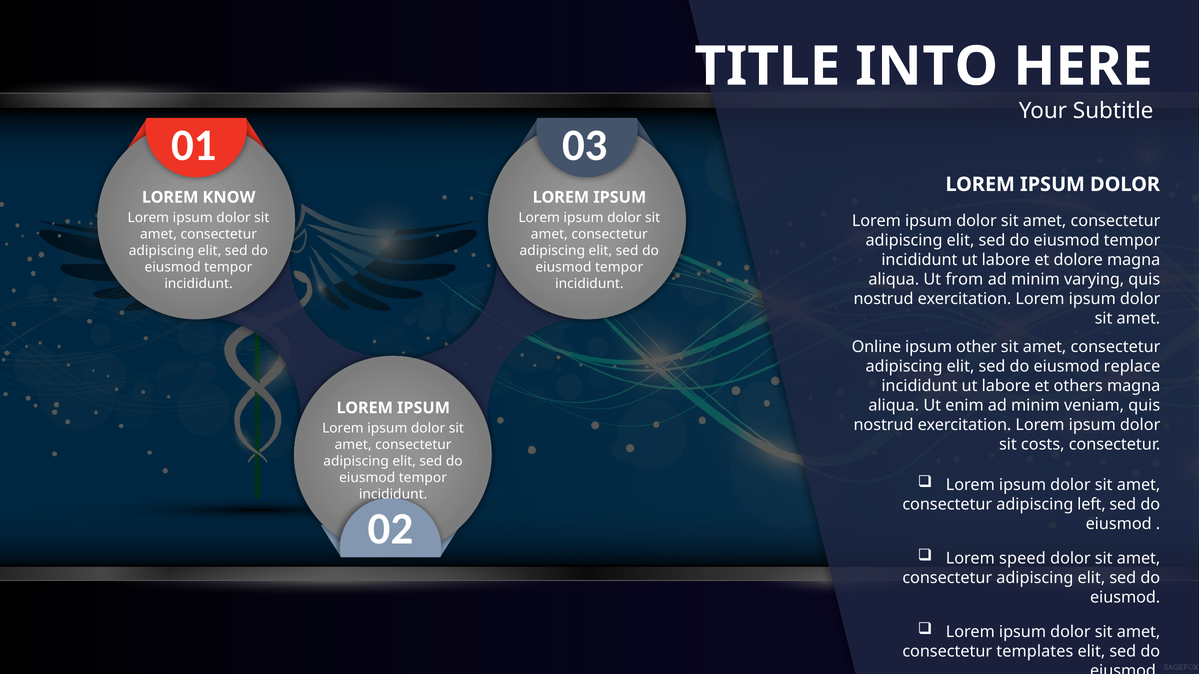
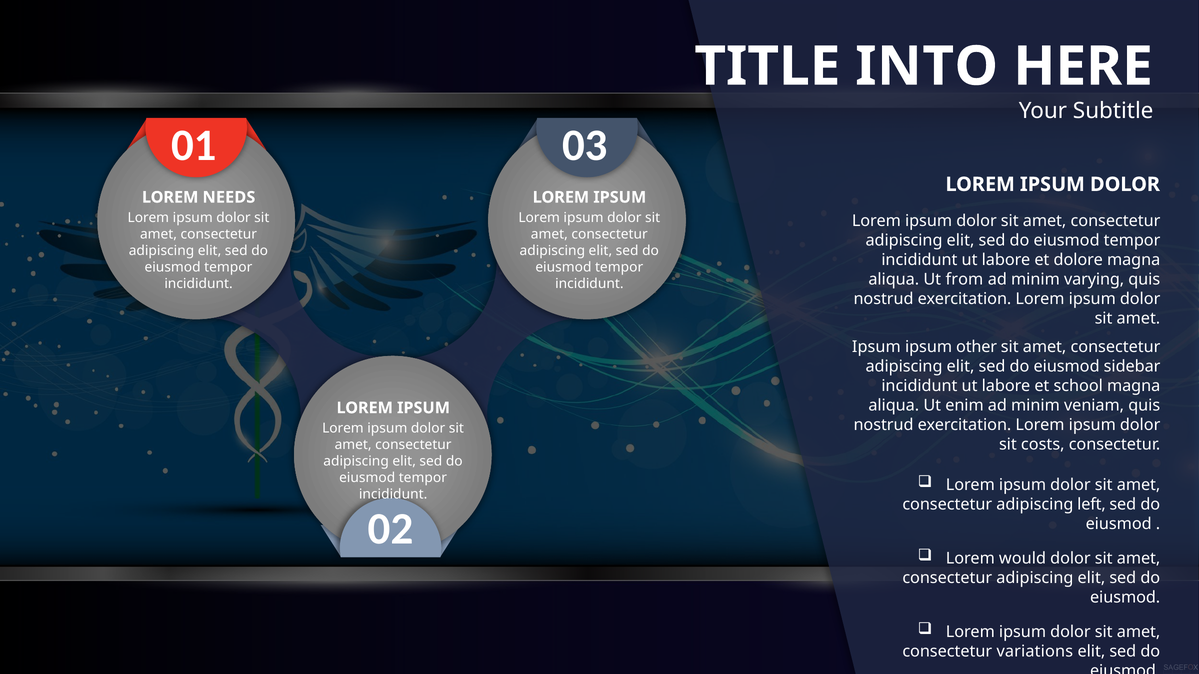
KNOW: KNOW -> NEEDS
Online at (876, 347): Online -> Ipsum
replace: replace -> sidebar
others: others -> school
speed: speed -> would
templates: templates -> variations
